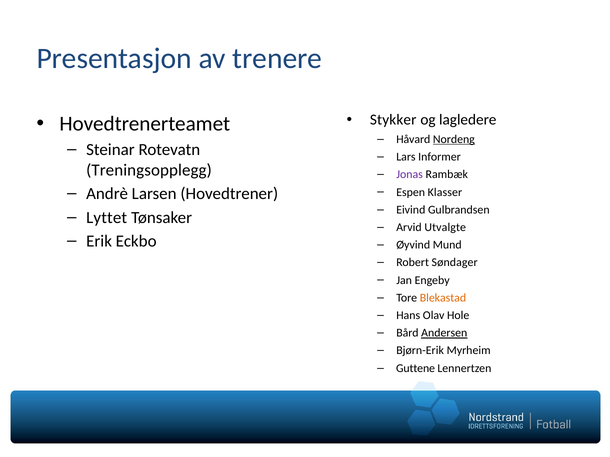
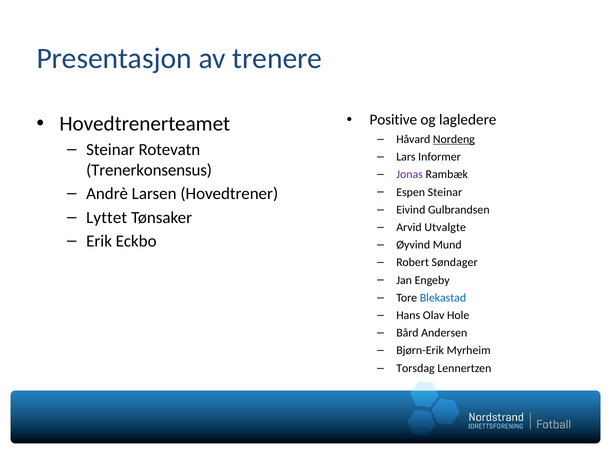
Stykker: Stykker -> Positive
Treningsopplegg: Treningsopplegg -> Trenerkonsensus
Espen Klasser: Klasser -> Steinar
Blekastad colour: orange -> blue
Andersen underline: present -> none
Guttene: Guttene -> Torsdag
